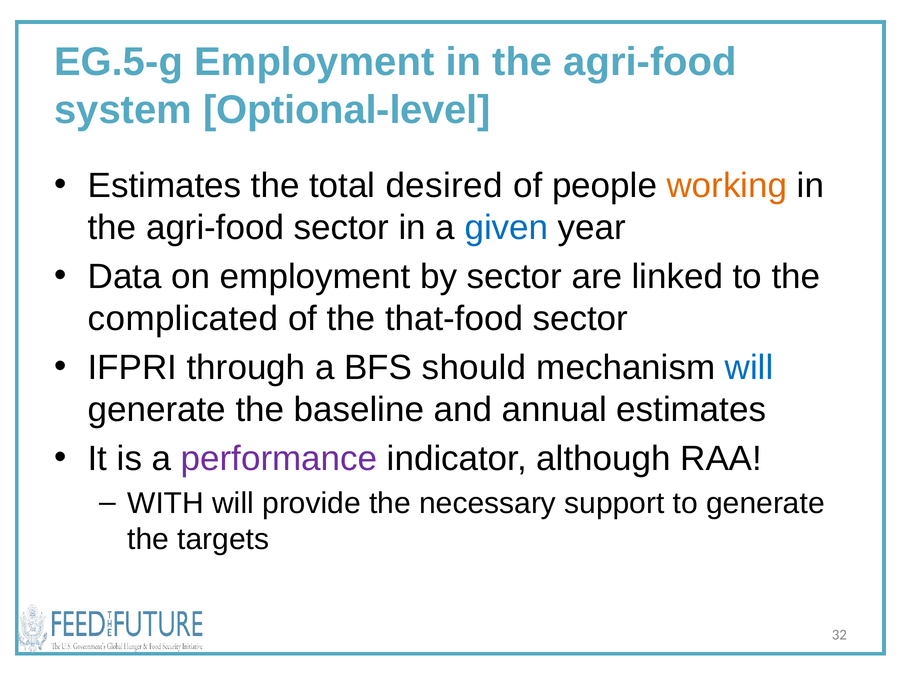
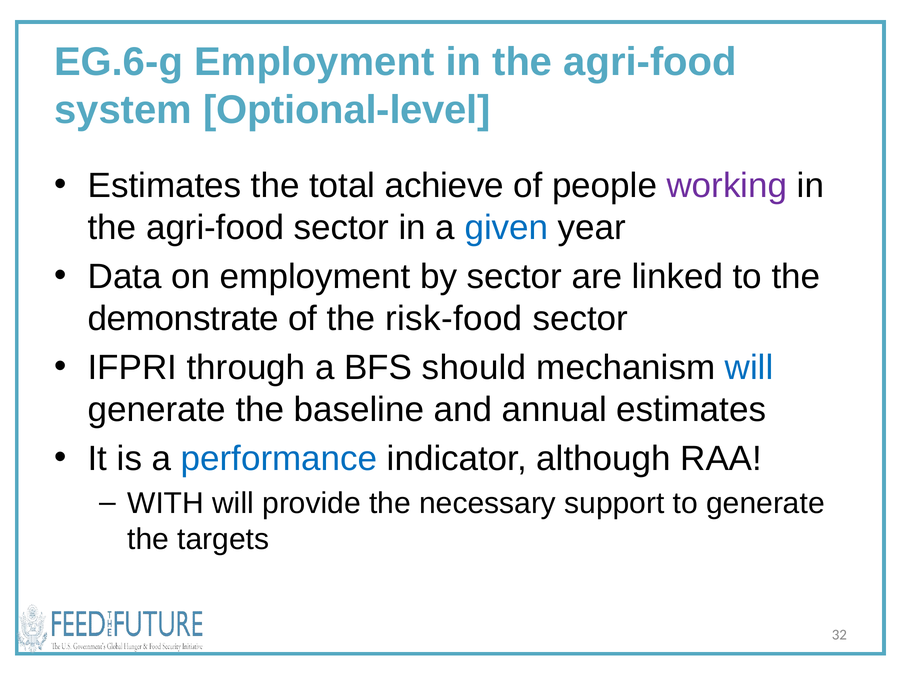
EG.5-g: EG.5-g -> EG.6-g
desired: desired -> achieve
working colour: orange -> purple
complicated: complicated -> demonstrate
that-food: that-food -> risk-food
performance colour: purple -> blue
